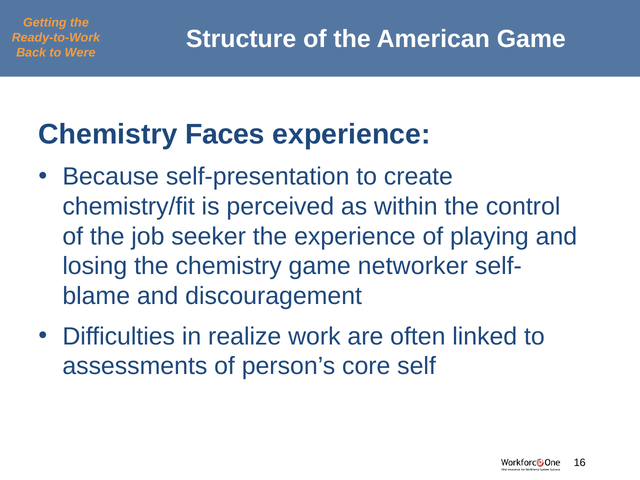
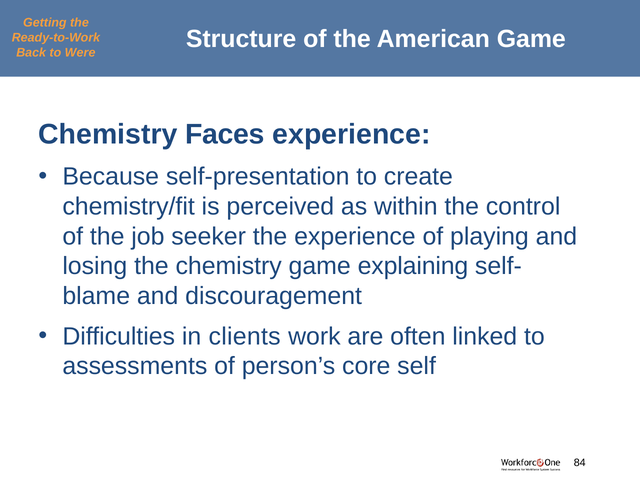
networker: networker -> explaining
realize: realize -> clients
16: 16 -> 84
